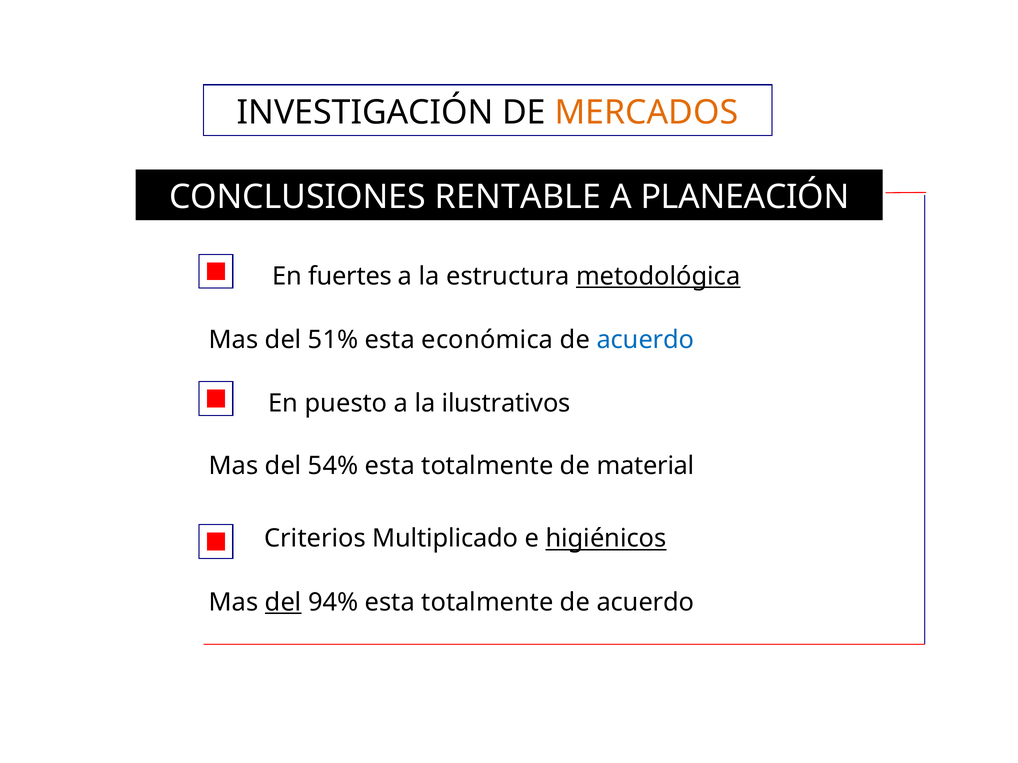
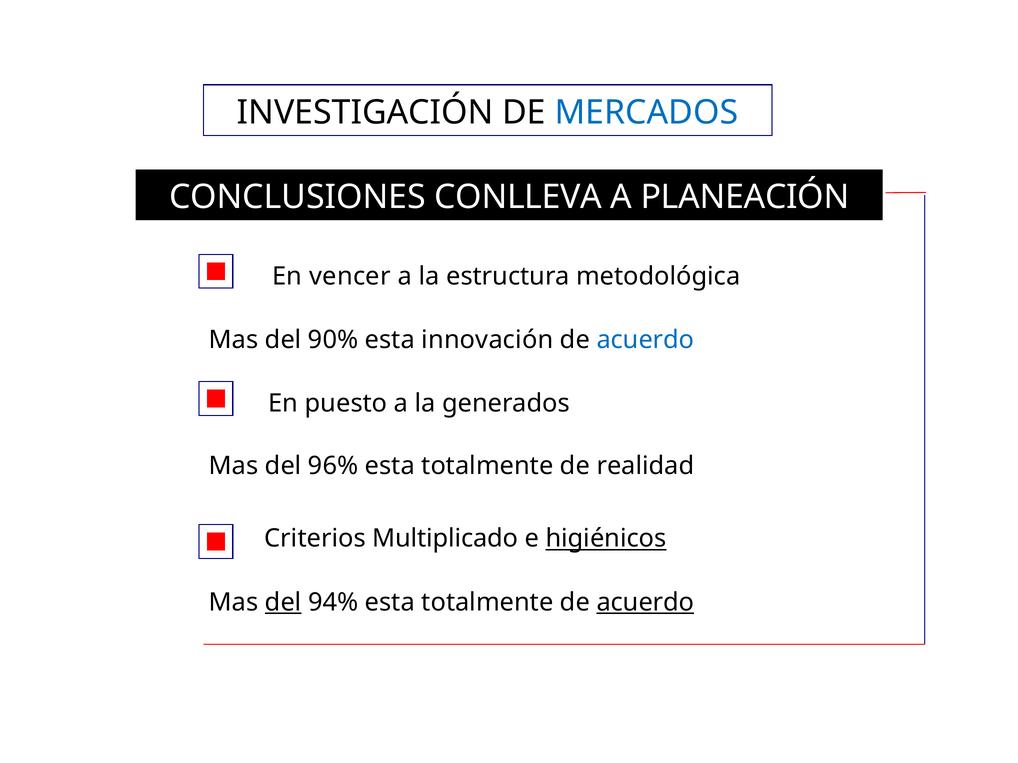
MERCADOS colour: orange -> blue
RENTABLE: RENTABLE -> CONLLEVA
fuertes: fuertes -> vencer
metodológica underline: present -> none
51%: 51% -> 90%
económica: económica -> innovación
ilustrativos: ilustrativos -> generados
54%: 54% -> 96%
material: material -> realidad
acuerdo at (645, 603) underline: none -> present
